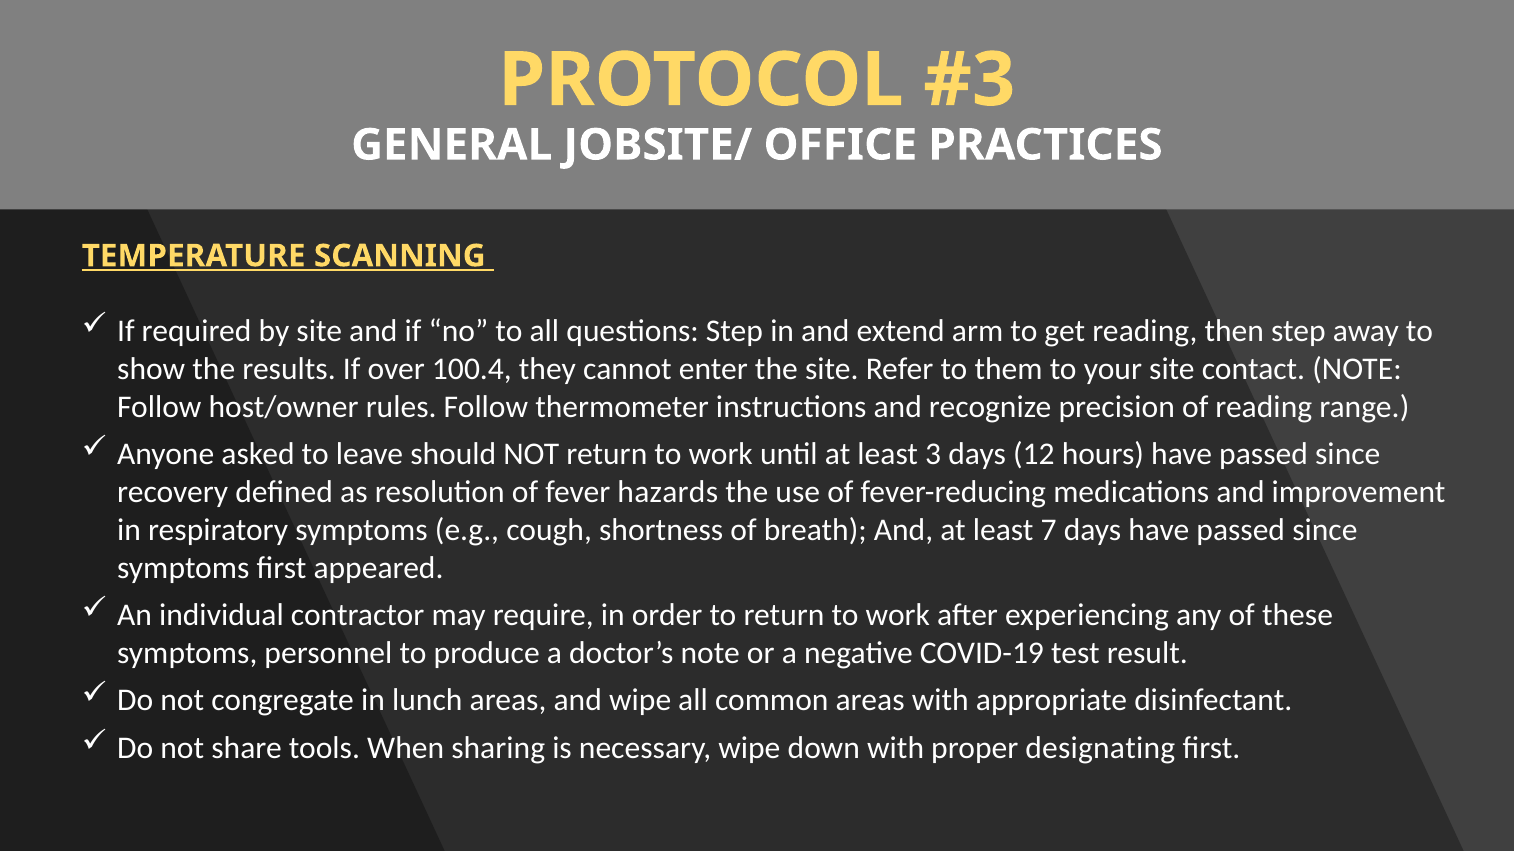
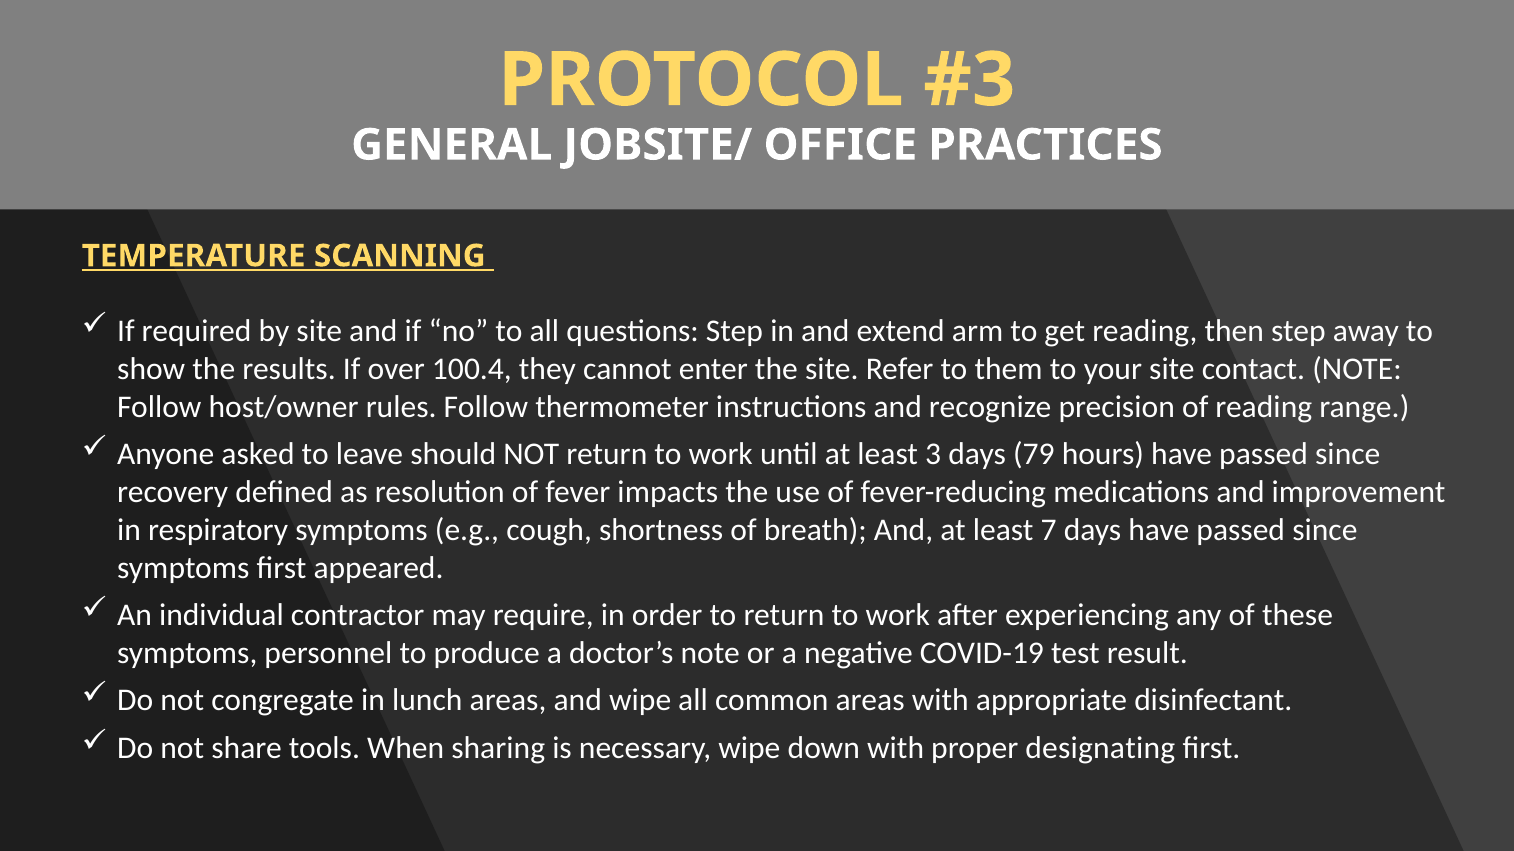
12: 12 -> 79
hazards: hazards -> impacts
